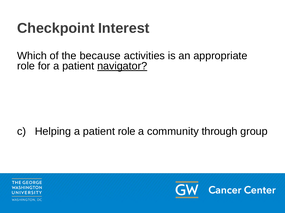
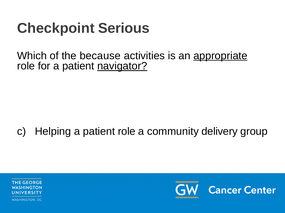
Interest: Interest -> Serious
appropriate underline: none -> present
through: through -> delivery
